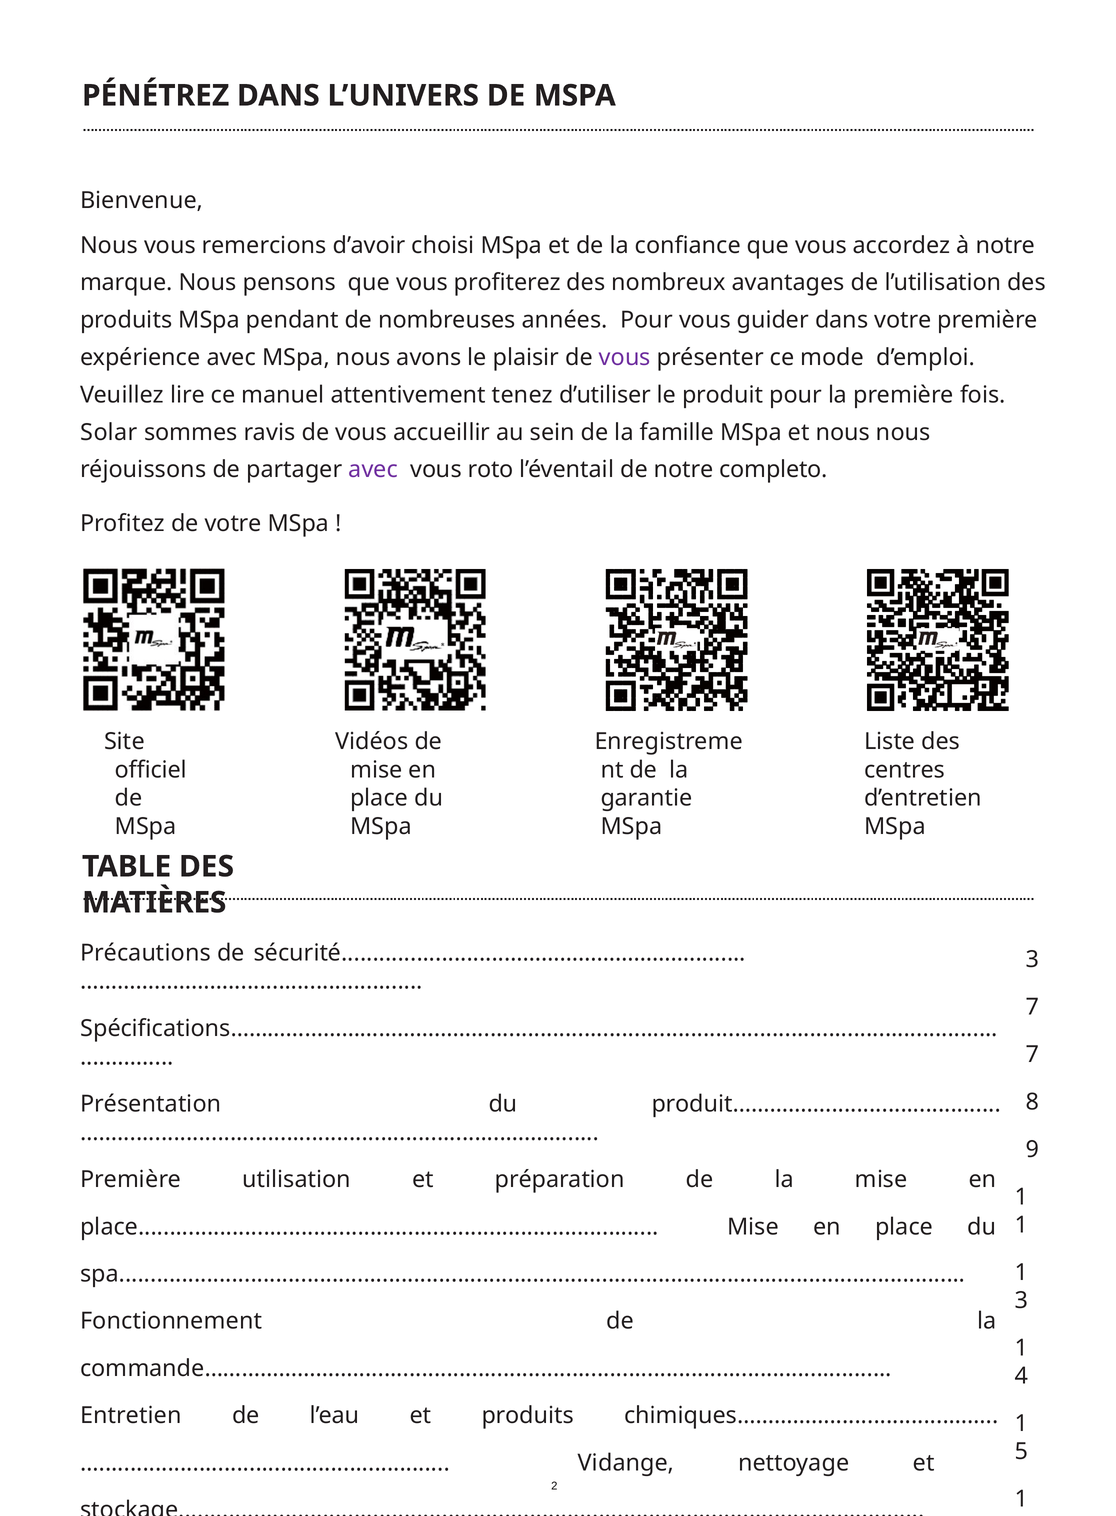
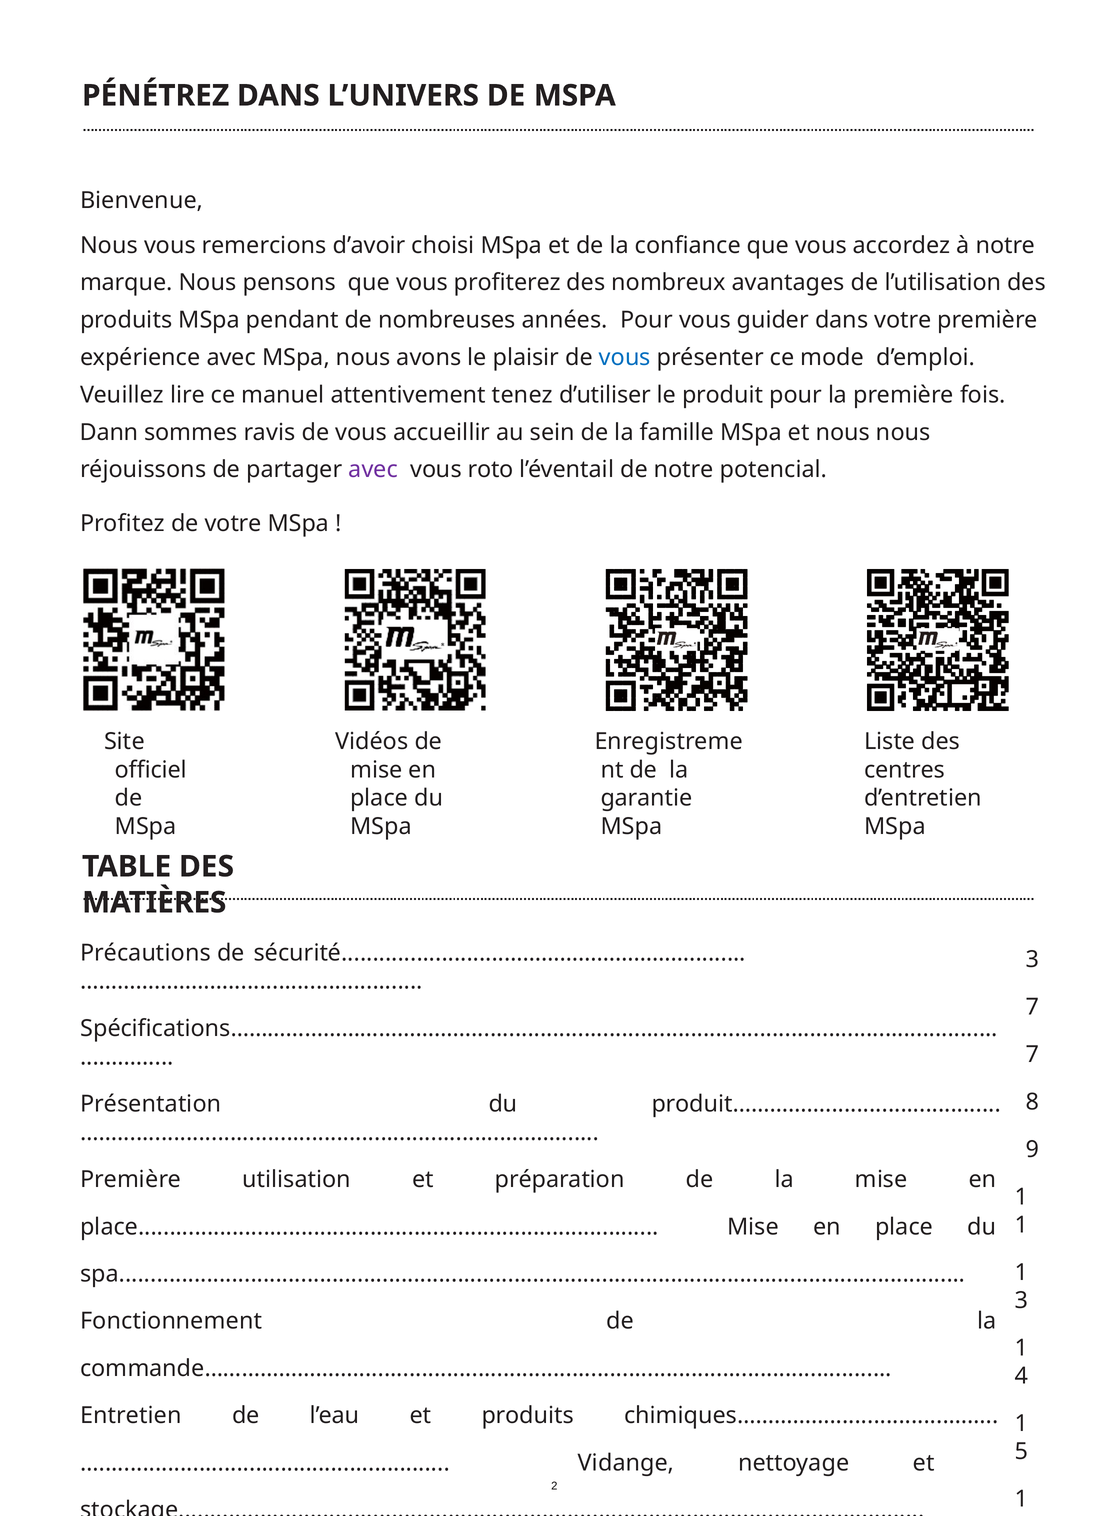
vous at (625, 357) colour: purple -> blue
Solar: Solar -> Dann
completo: completo -> potencial
